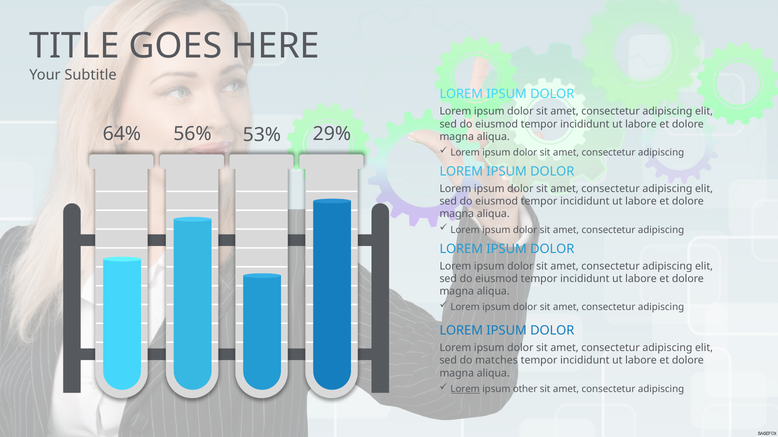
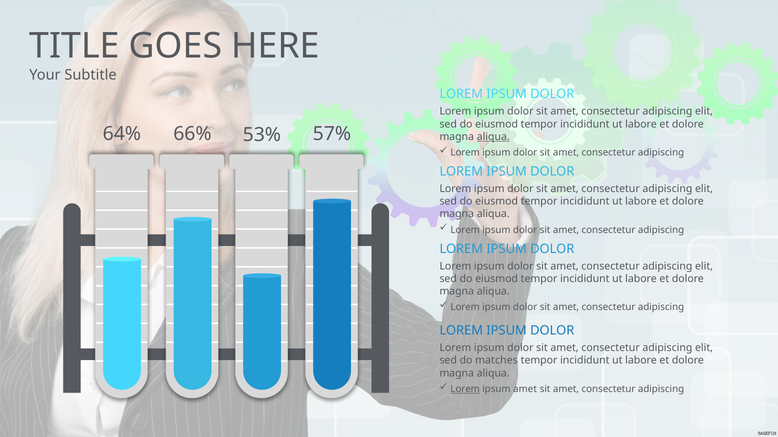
56%: 56% -> 66%
29%: 29% -> 57%
aliqua at (493, 137) underline: none -> present
ipsum other: other -> amet
